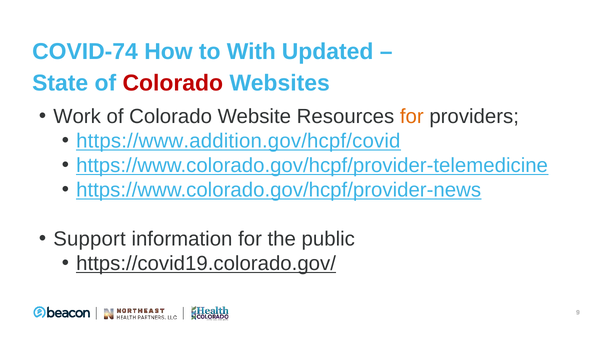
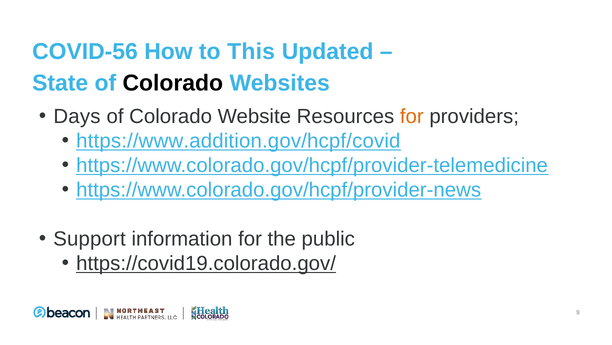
COVID-74: COVID-74 -> COVID-56
With: With -> This
Colorado at (173, 83) colour: red -> black
Work: Work -> Days
